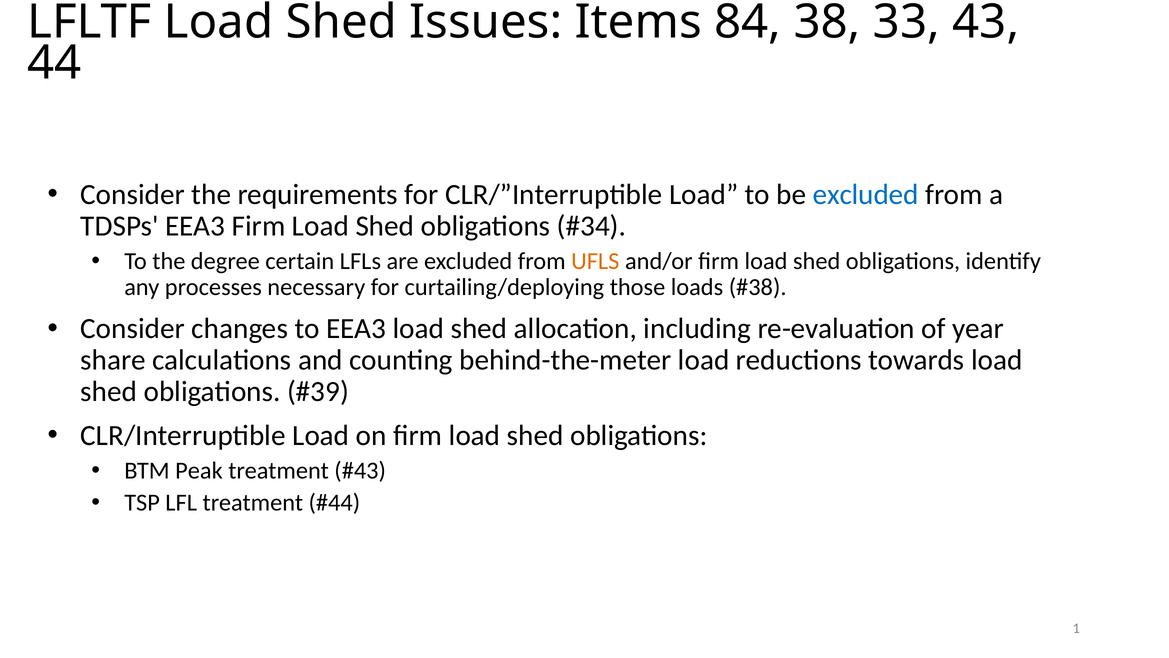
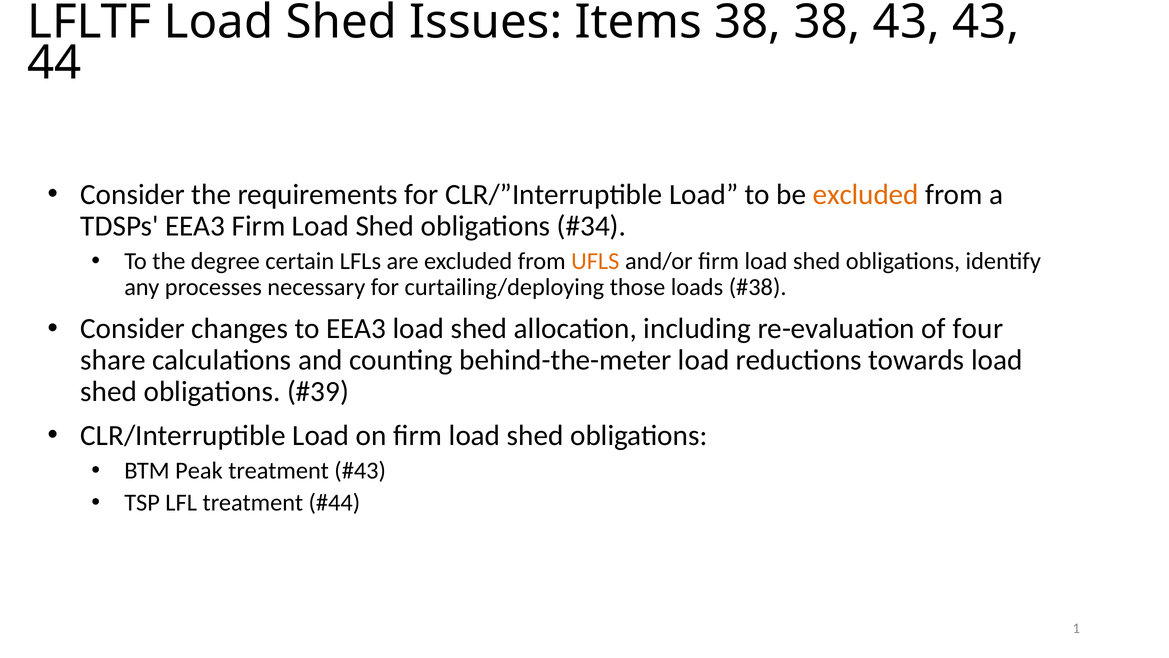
Items 84: 84 -> 38
38 33: 33 -> 43
excluded at (866, 194) colour: blue -> orange
year: year -> four
